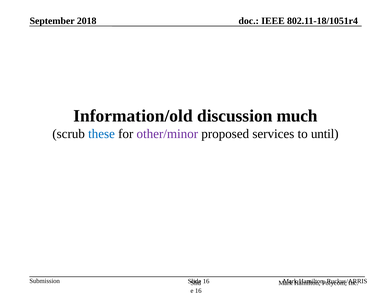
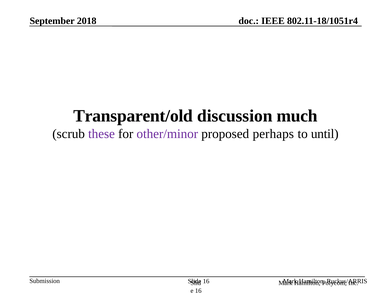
Information/old: Information/old -> Transparent/old
these colour: blue -> purple
services: services -> perhaps
